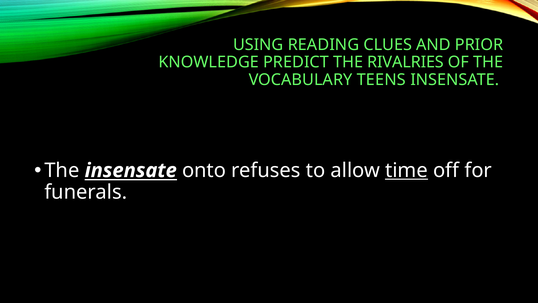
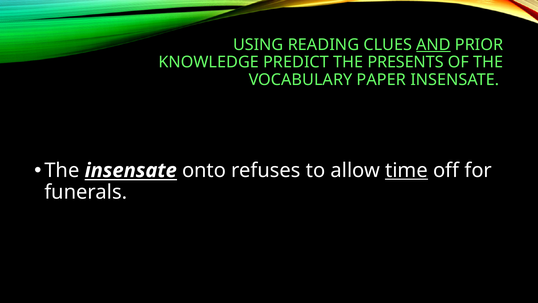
AND underline: none -> present
RIVALRIES: RIVALRIES -> PRESENTS
TEENS: TEENS -> PAPER
